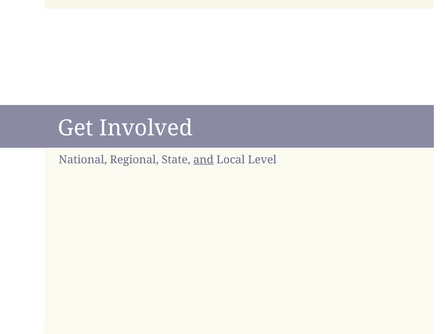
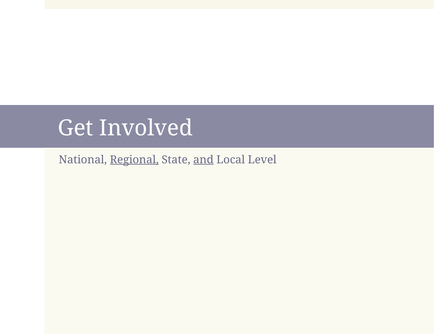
Regional underline: none -> present
